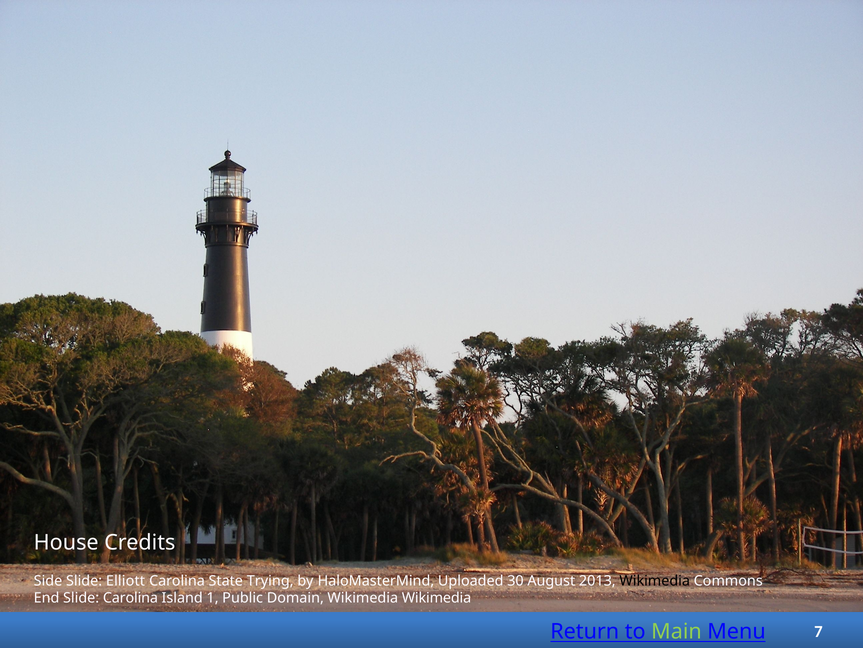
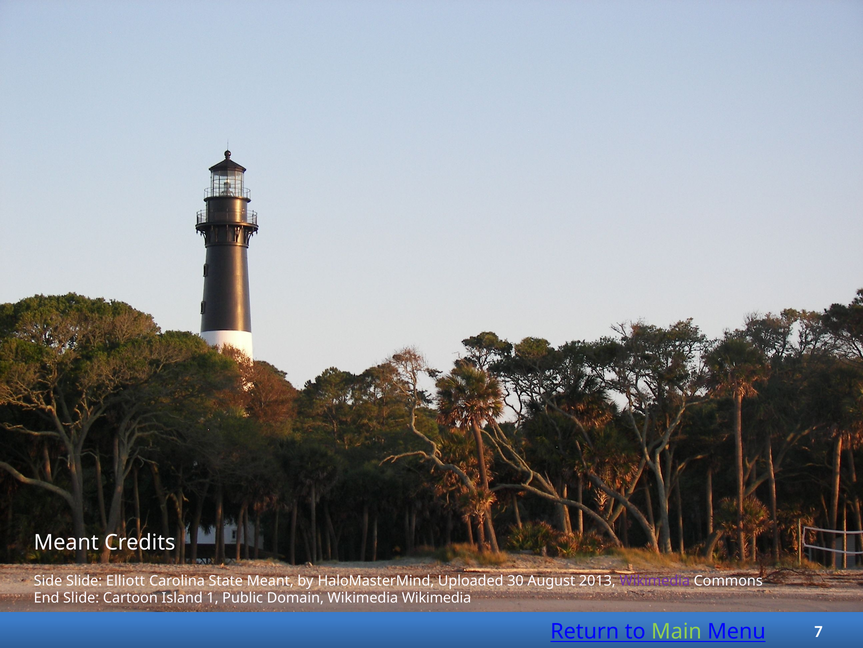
House at (66, 542): House -> Meant
State Trying: Trying -> Meant
Wikimedia at (655, 580) colour: black -> purple
Slide Carolina: Carolina -> Cartoon
